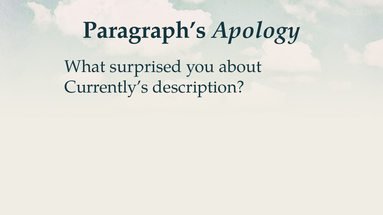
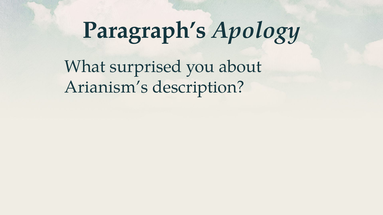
Currently’s: Currently’s -> Arianism’s
